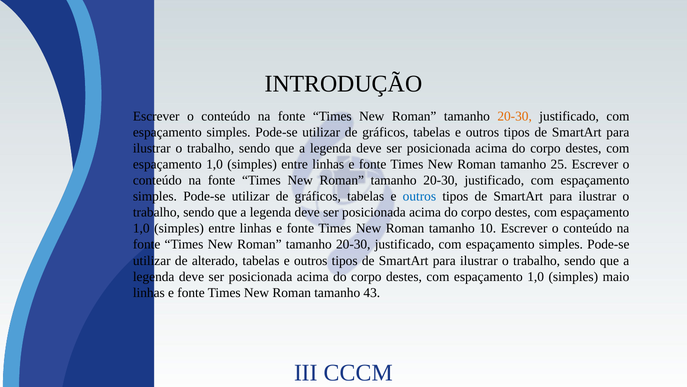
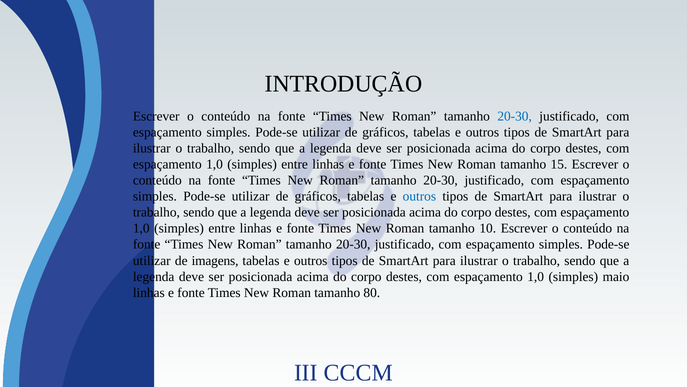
20-30 at (515, 116) colour: orange -> blue
25: 25 -> 15
alterado: alterado -> imagens
43: 43 -> 80
